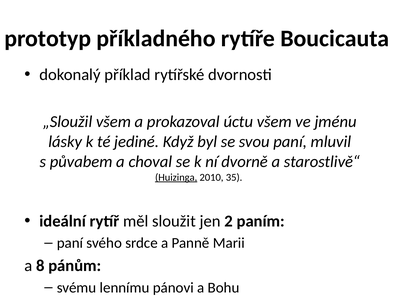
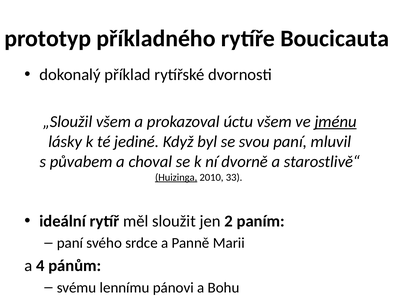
jménu underline: none -> present
35: 35 -> 33
8: 8 -> 4
